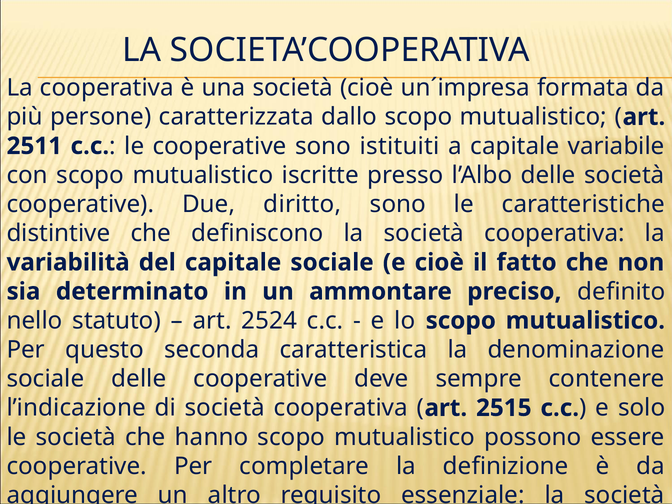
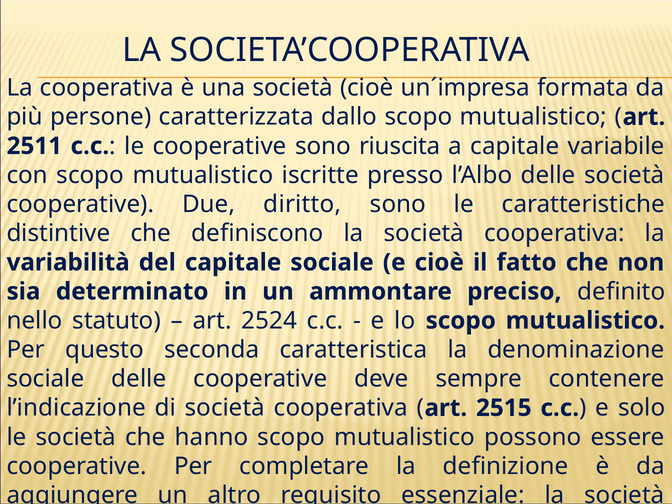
istituiti: istituiti -> riuscita
